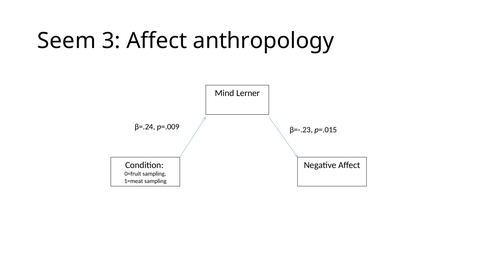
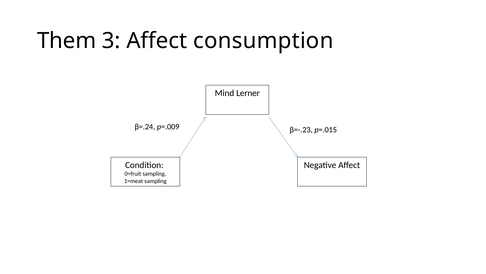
Seem: Seem -> Them
anthropology: anthropology -> consumption
